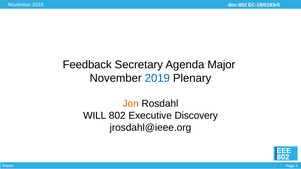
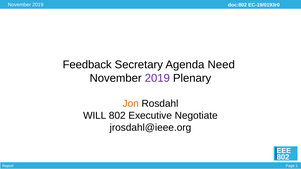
Major: Major -> Need
2019 at (157, 78) colour: blue -> purple
Discovery: Discovery -> Negotiate
